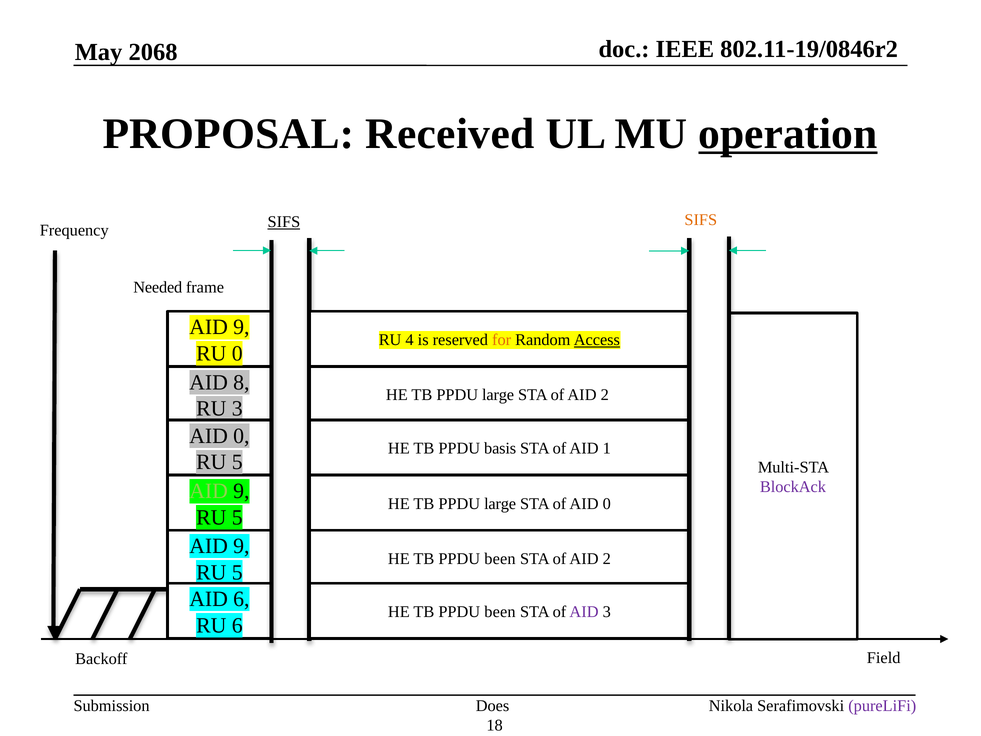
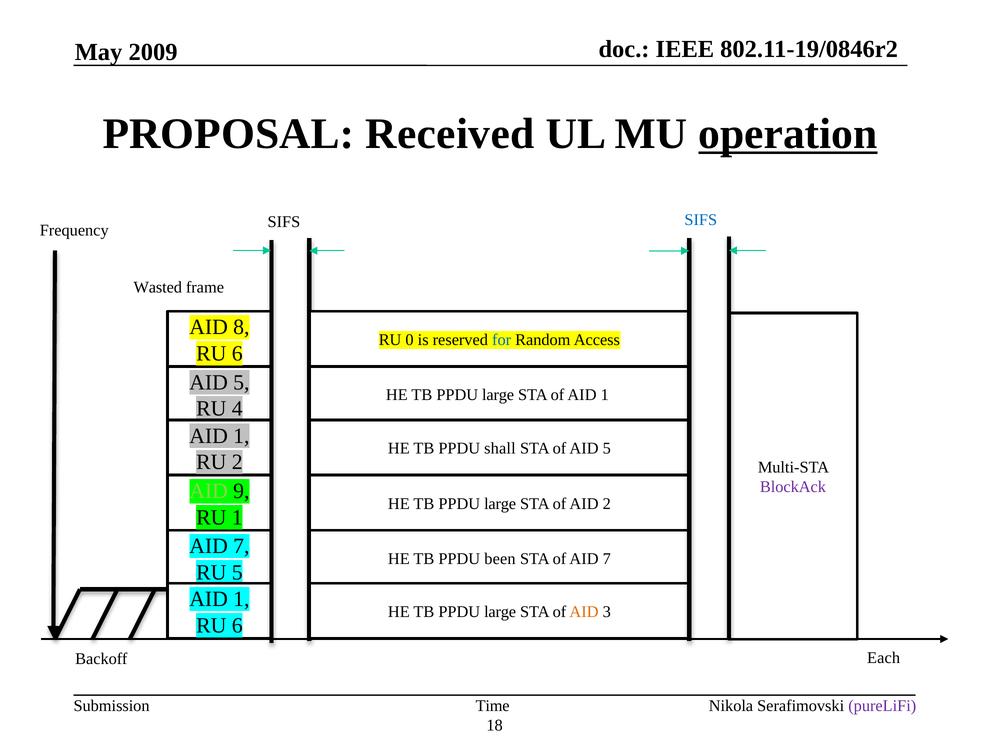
2068: 2068 -> 2009
SIFS at (701, 220) colour: orange -> blue
SIFS at (284, 222) underline: present -> none
Needed: Needed -> Wasted
9 at (241, 327): 9 -> 8
4: 4 -> 0
for colour: orange -> blue
Access underline: present -> none
0 at (237, 353): 0 -> 6
8 at (241, 382): 8 -> 5
2 at (605, 395): 2 -> 1
RU 3: 3 -> 4
0 at (241, 436): 0 -> 1
basis: basis -> shall
of AID 1: 1 -> 5
5 at (237, 462): 5 -> 2
of AID 0: 0 -> 2
5 at (237, 517): 5 -> 1
9 at (241, 546): 9 -> 7
2 at (607, 559): 2 -> 7
6 at (241, 599): 6 -> 1
been at (500, 612): been -> large
AID at (584, 612) colour: purple -> orange
Field: Field -> Each
Does: Does -> Time
